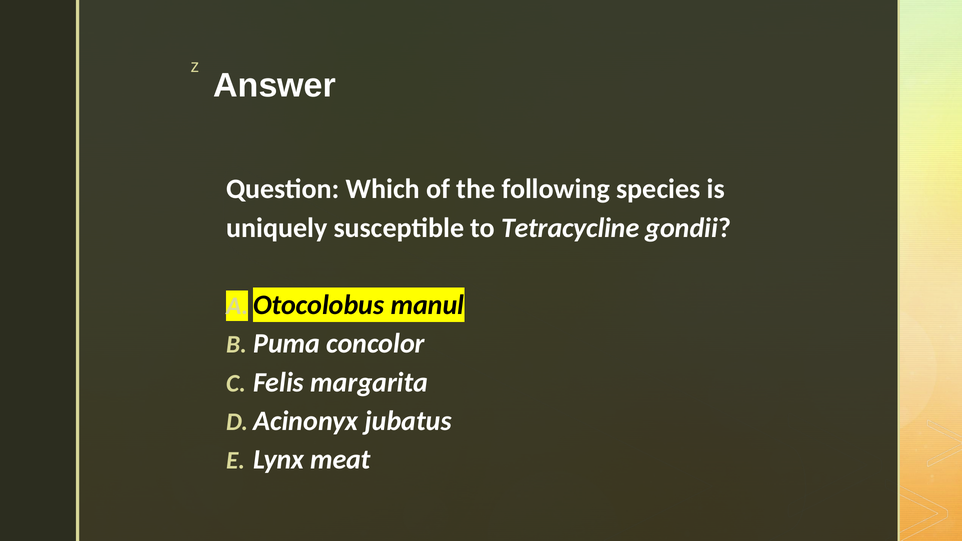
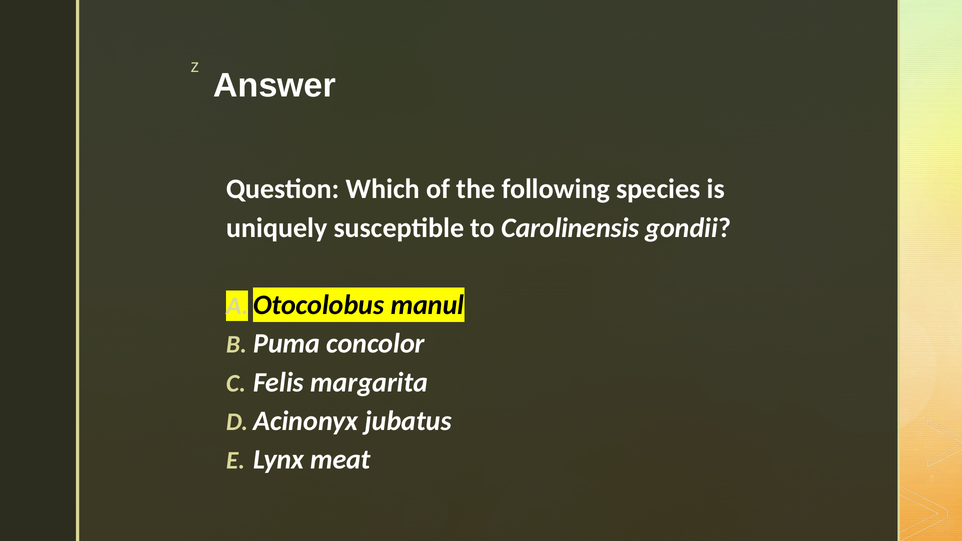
Tetracycline: Tetracycline -> Carolinensis
